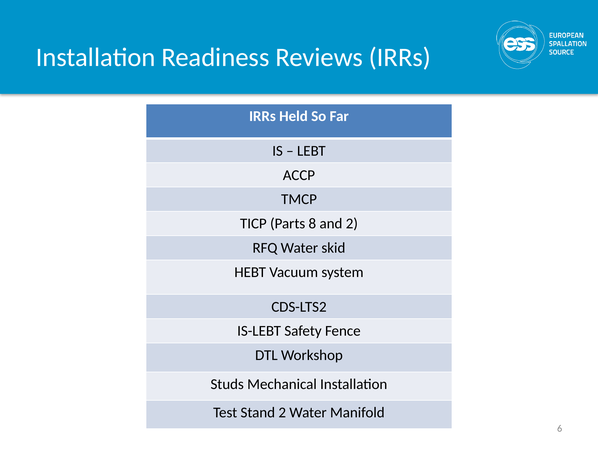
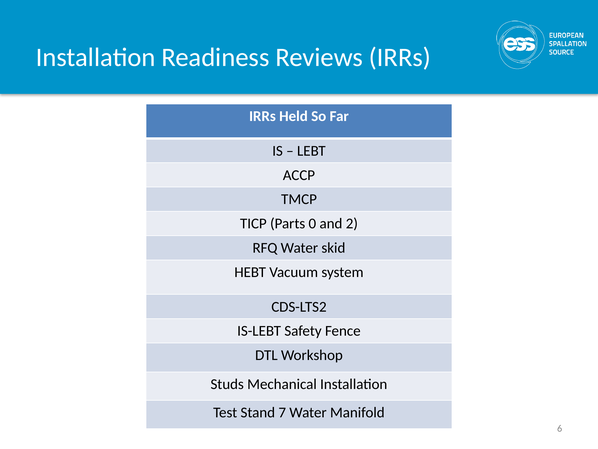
8: 8 -> 0
Stand 2: 2 -> 7
